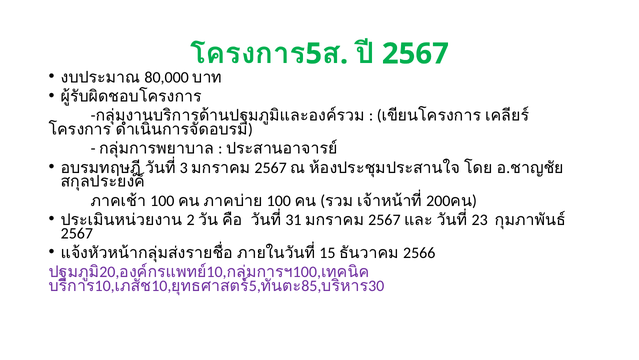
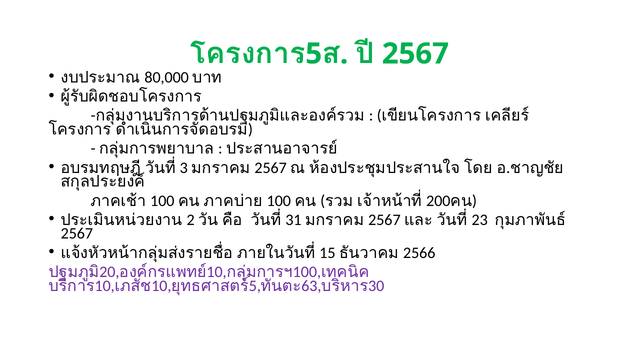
85: 85 -> 63
